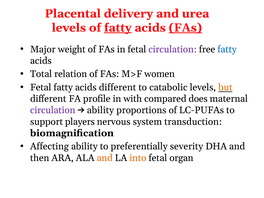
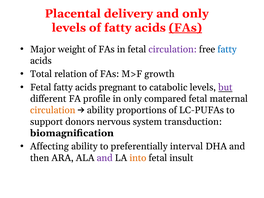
and urea: urea -> only
fatty at (118, 28) underline: present -> none
women: women -> growth
acids different: different -> pregnant
but colour: orange -> purple
in with: with -> only
compared does: does -> fetal
circulation at (53, 110) colour: purple -> orange
players: players -> donors
severity: severity -> interval
and at (105, 158) colour: orange -> purple
organ: organ -> insult
